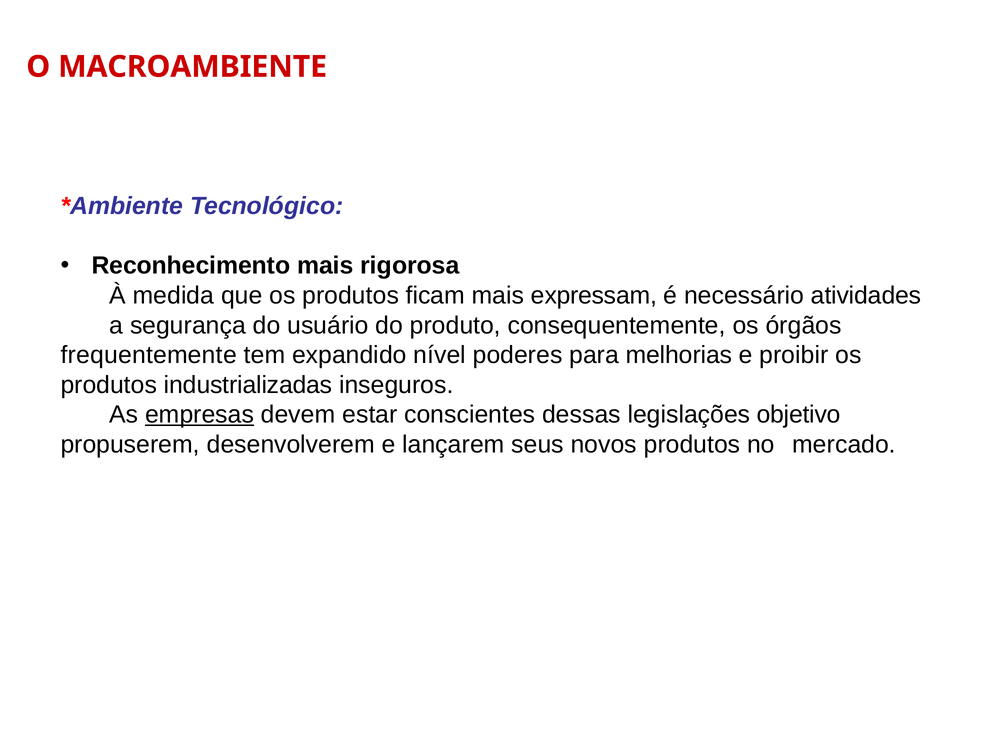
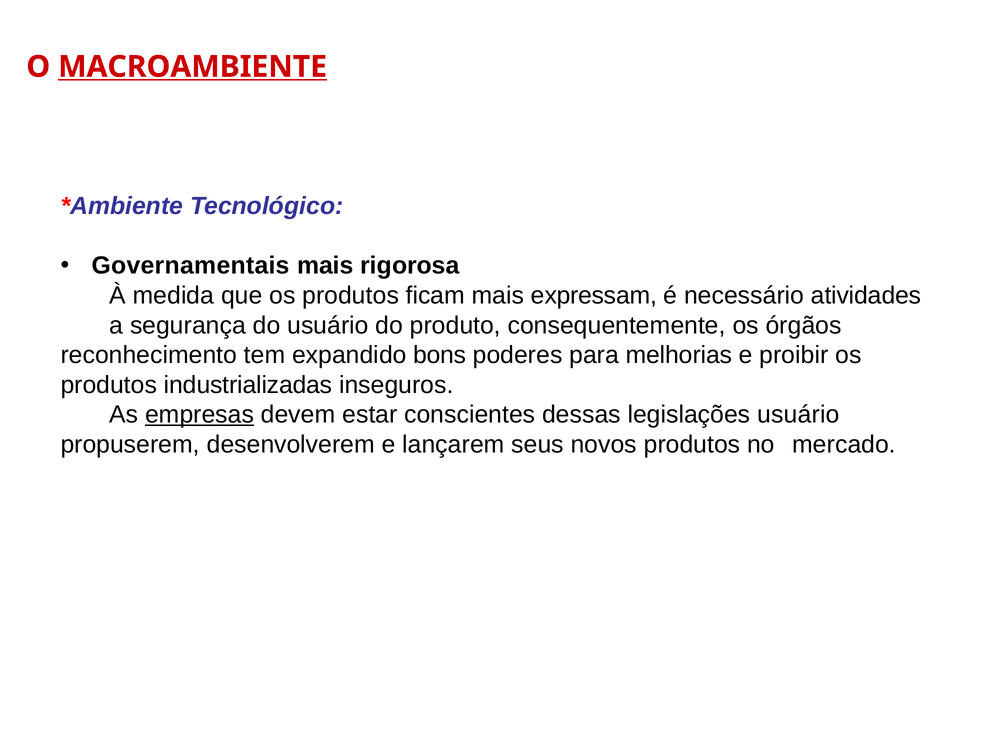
MACROAMBIENTE underline: none -> present
Reconhecimento: Reconhecimento -> Governamentais
frequentemente: frequentemente -> reconhecimento
nível: nível -> bons
legislações objetivo: objetivo -> usuário
